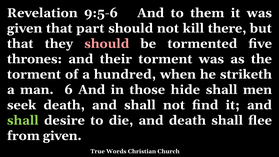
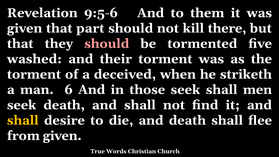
thrones: thrones -> washed
hundred: hundred -> deceived
those hide: hide -> seek
shall at (23, 120) colour: light green -> yellow
